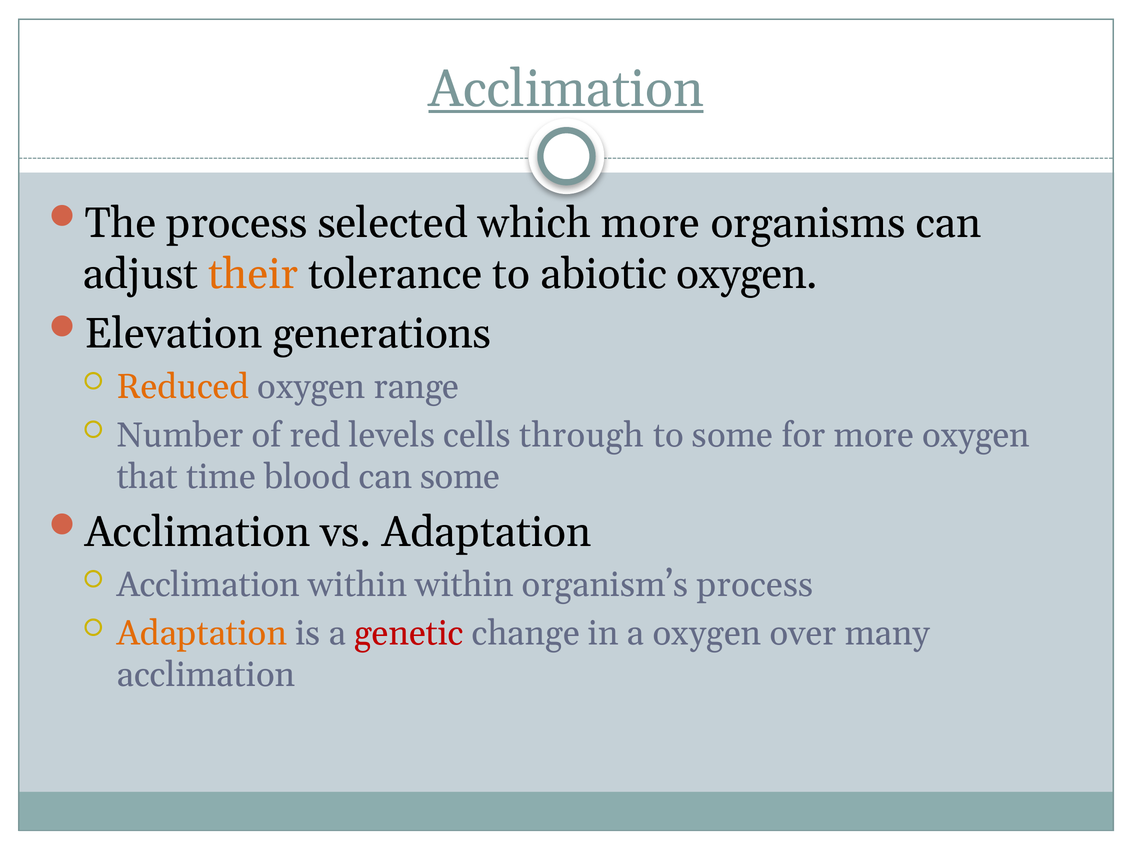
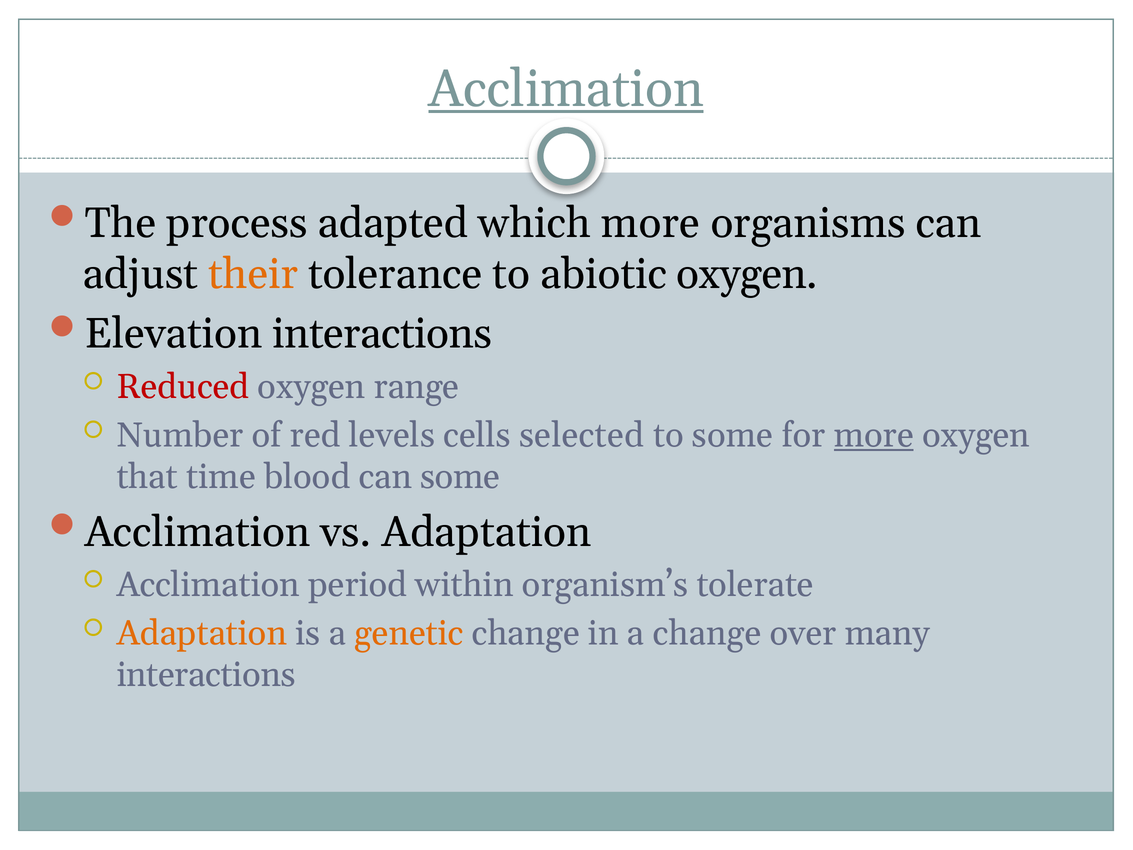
selected: selected -> adapted
Elevation generations: generations -> interactions
Reduced colour: orange -> red
through: through -> selected
more at (874, 435) underline: none -> present
Acclimation within: within -> period
organism’s process: process -> tolerate
genetic colour: red -> orange
a oxygen: oxygen -> change
acclimation at (206, 674): acclimation -> interactions
